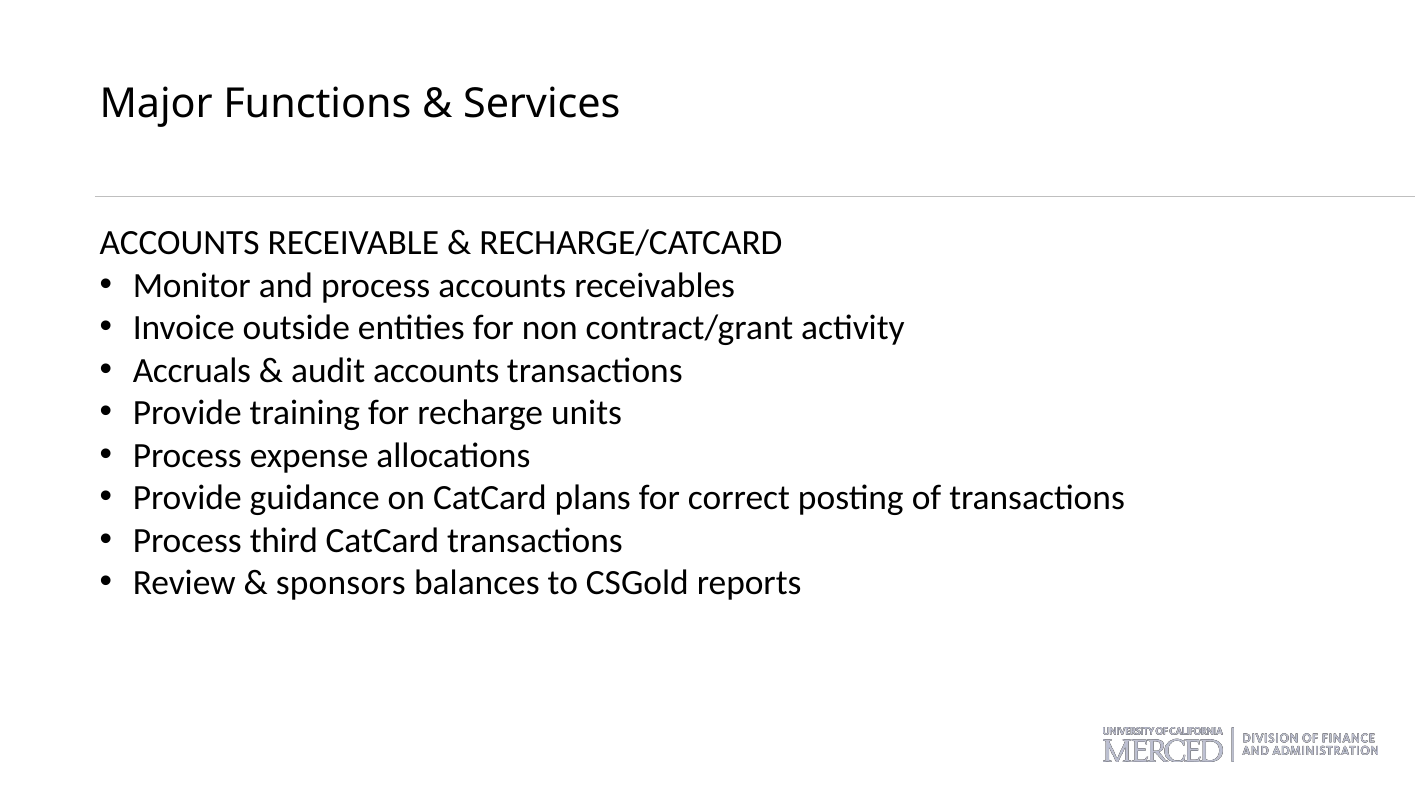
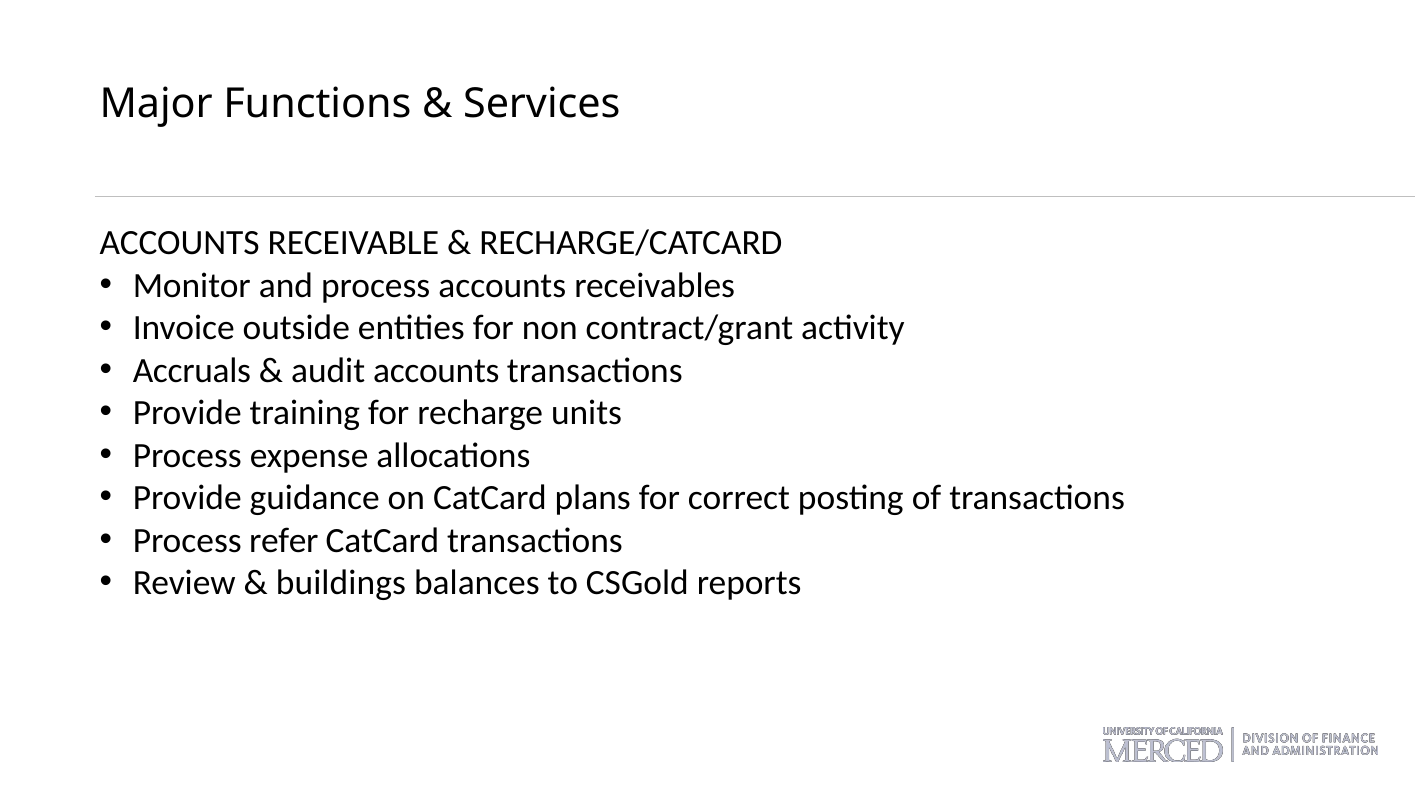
third: third -> refer
sponsors: sponsors -> buildings
